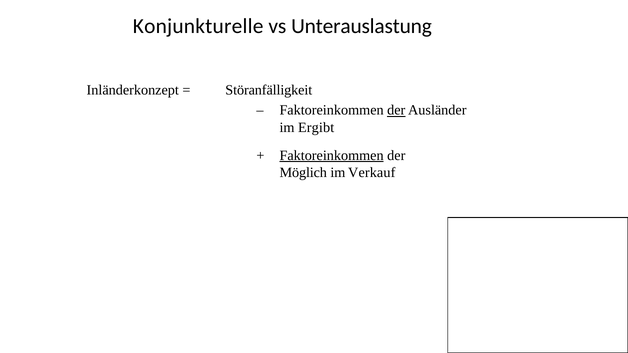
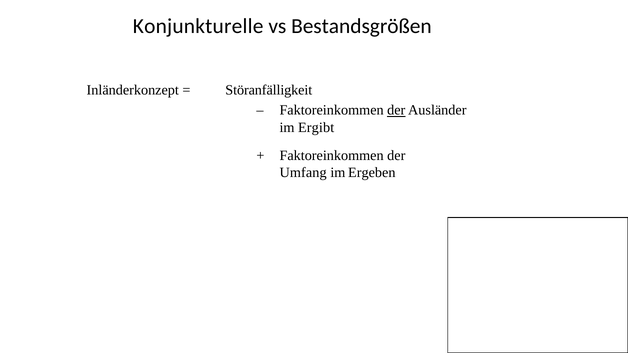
Unterauslastung: Unterauslastung -> Bestandsgrößen
Faktoreinkommen at (332, 156) underline: present -> none
Möglich: Möglich -> Umfang
Verkauf: Verkauf -> Ergeben
